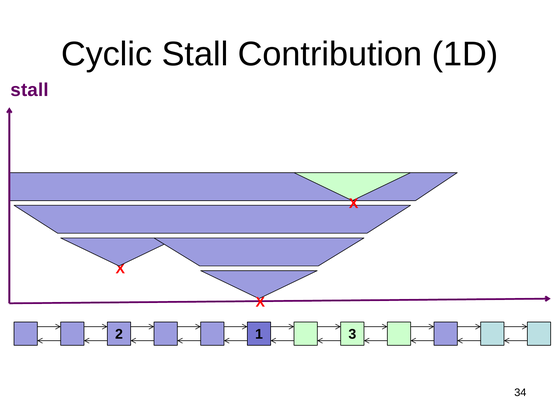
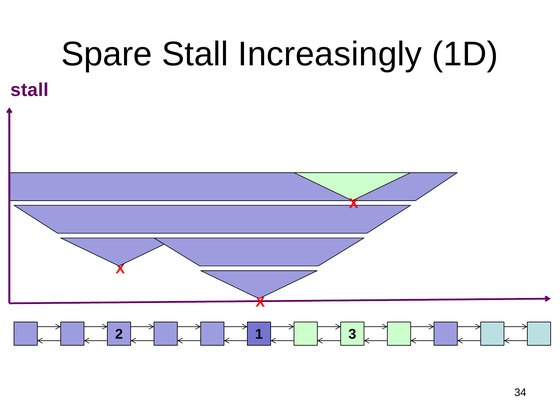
Cyclic: Cyclic -> Spare
Contribution: Contribution -> Increasingly
